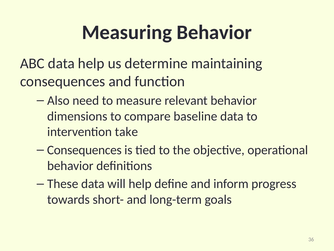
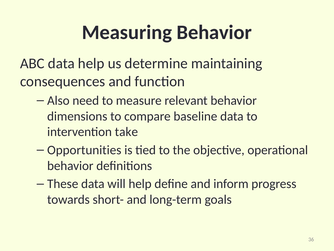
Consequences at (84, 150): Consequences -> Opportunities
